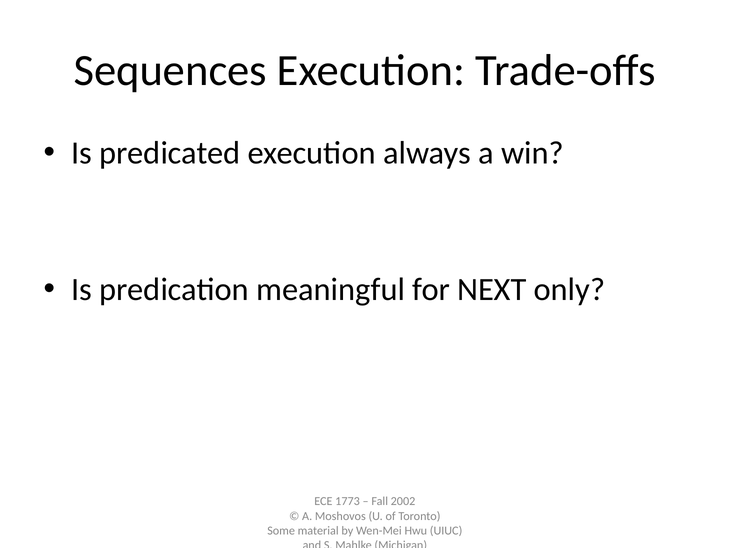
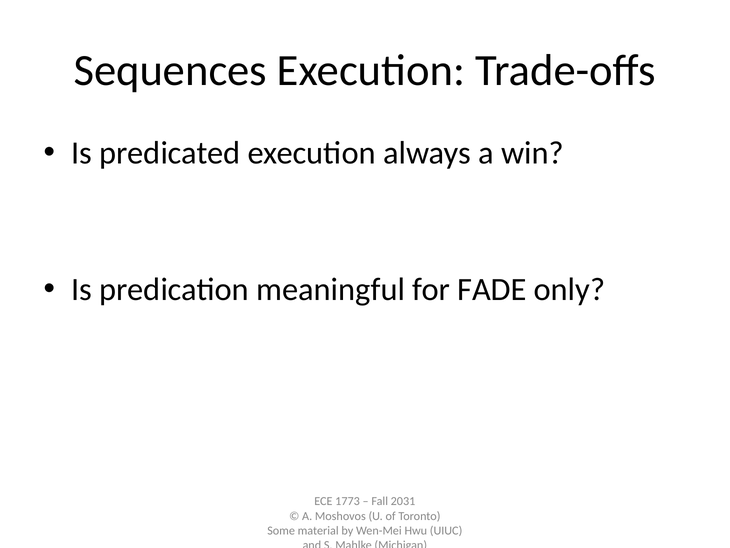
NEXT: NEXT -> FADE
2002: 2002 -> 2031
